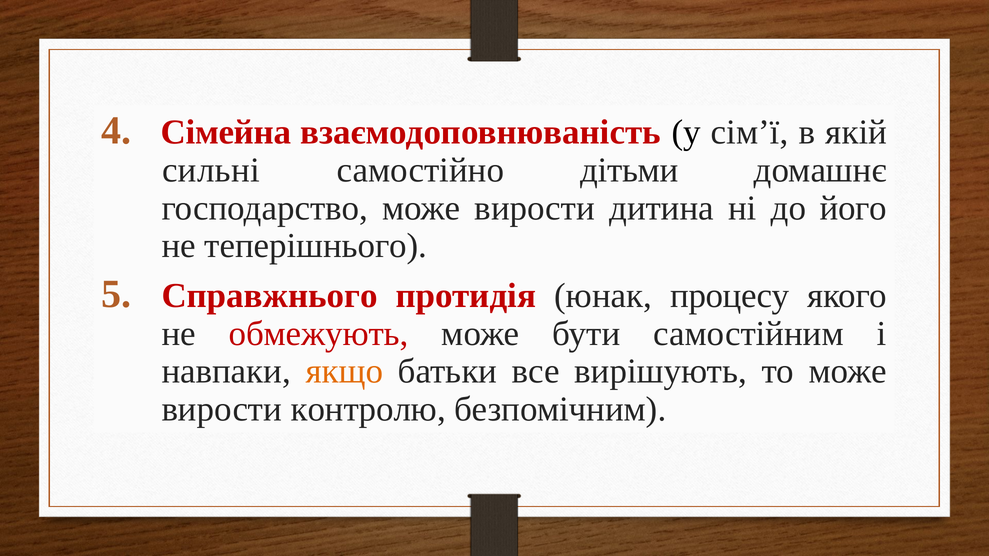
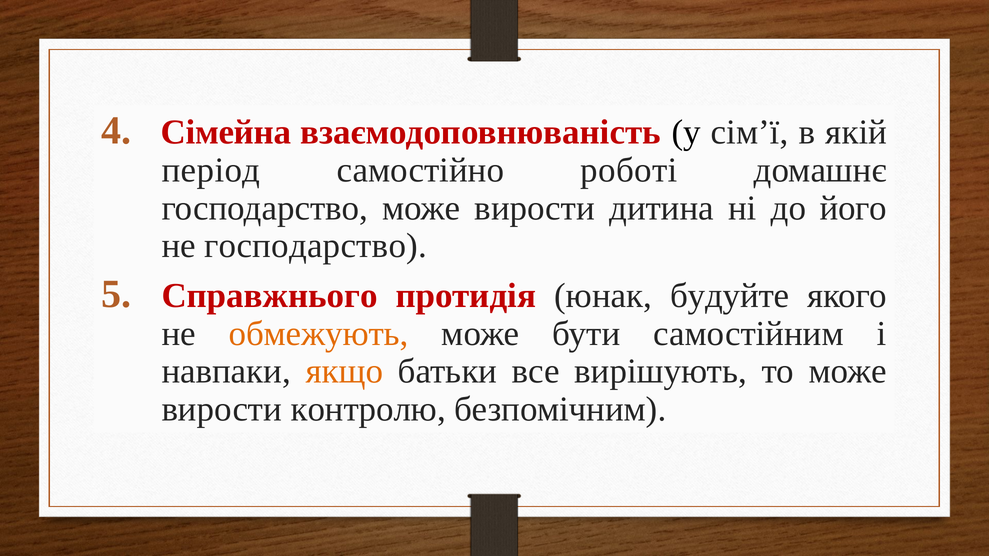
сильні: сильні -> період
дітьми: дітьми -> роботі
не теперішнього: теперішнього -> господарство
процесу: процесу -> будуйте
обмежують colour: red -> orange
